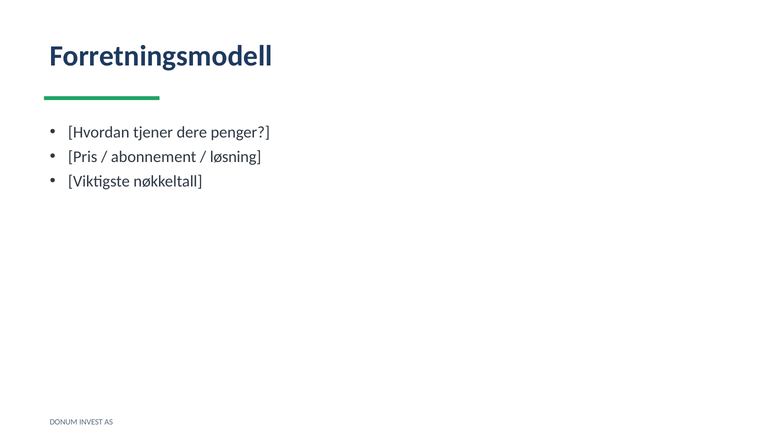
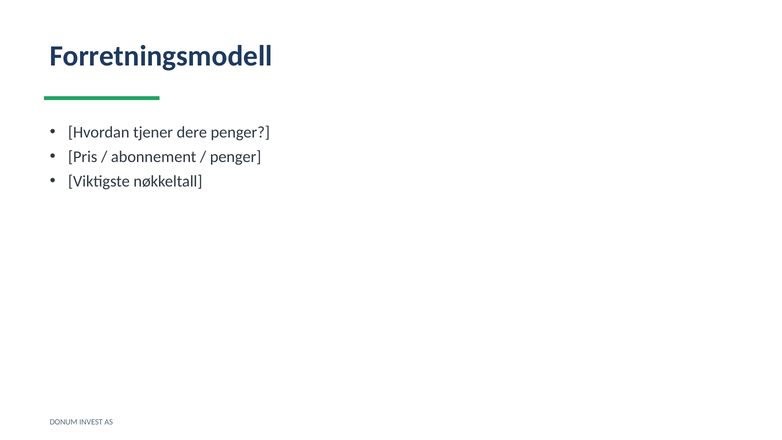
løsning at (236, 157): løsning -> penger
